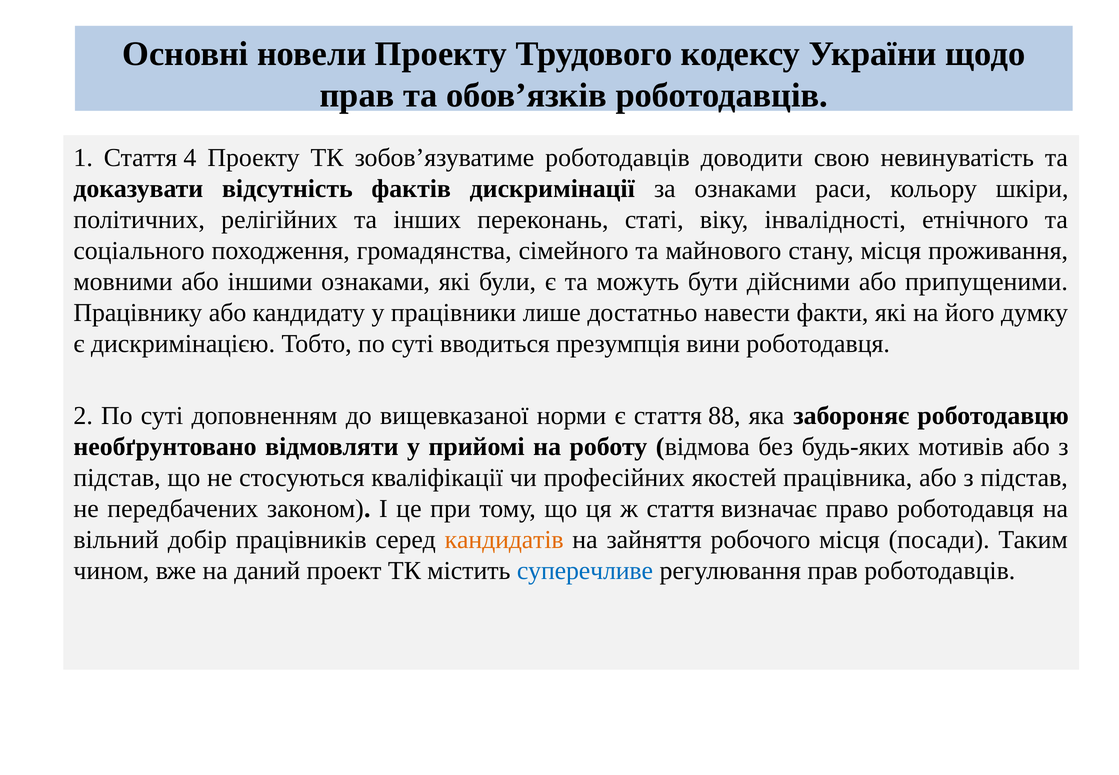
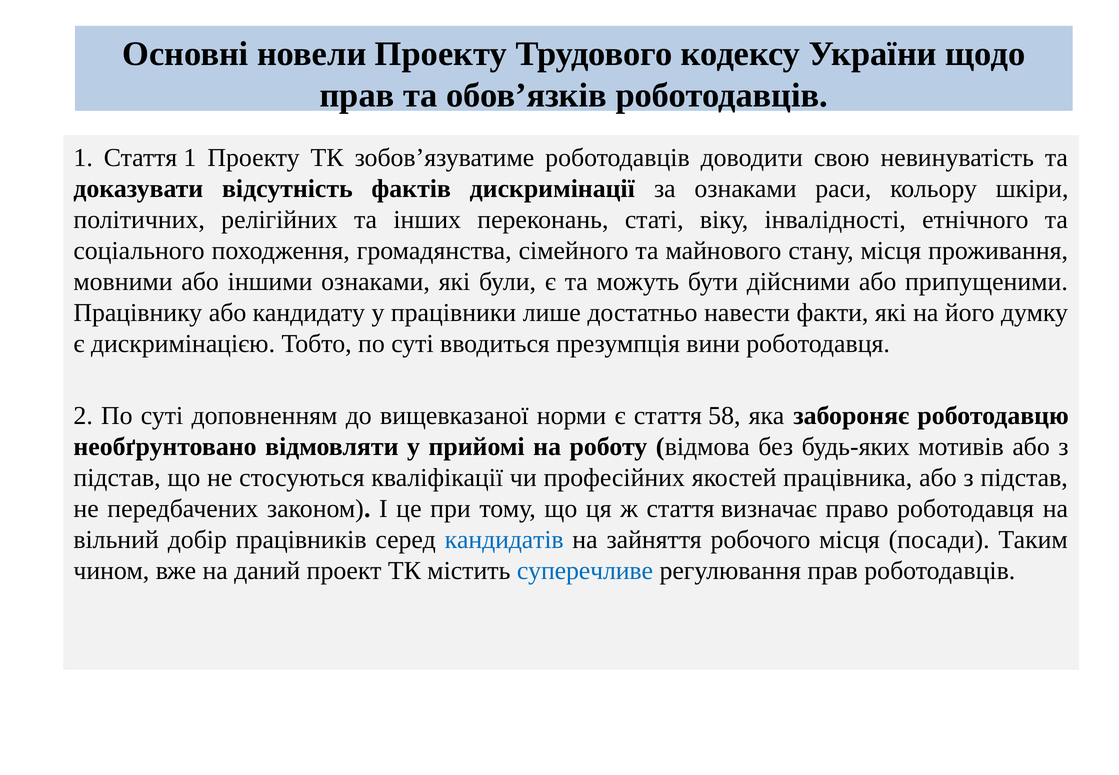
Стаття 4: 4 -> 1
88: 88 -> 58
кандидатів colour: orange -> blue
